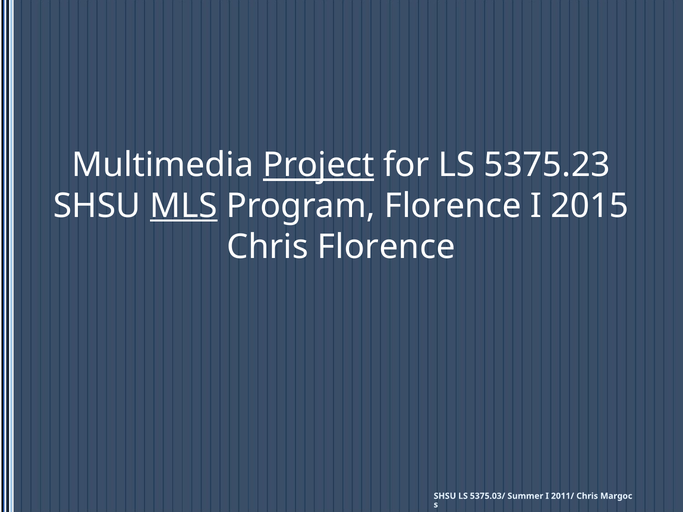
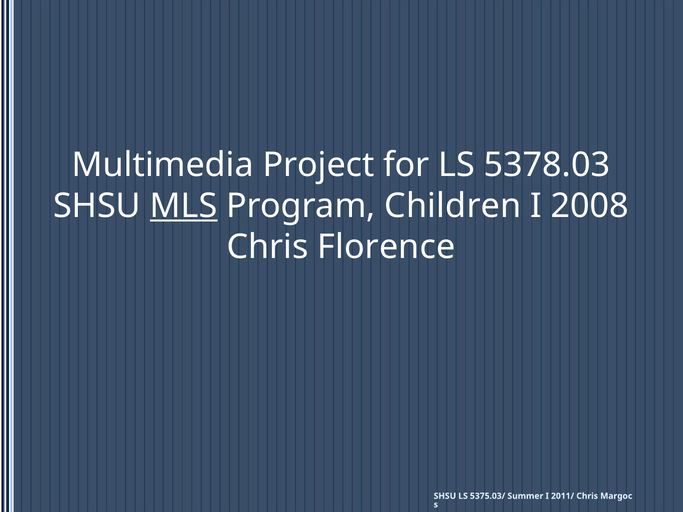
Project underline: present -> none
5375.23: 5375.23 -> 5378.03
Program Florence: Florence -> Children
2015: 2015 -> 2008
